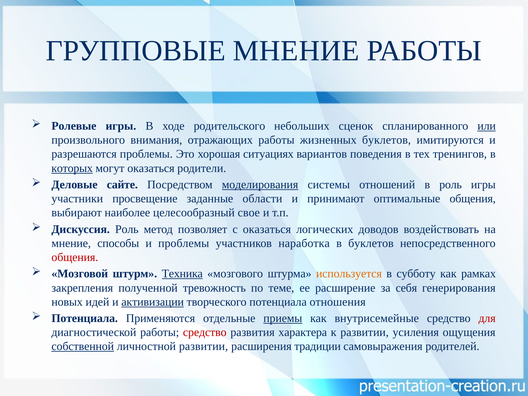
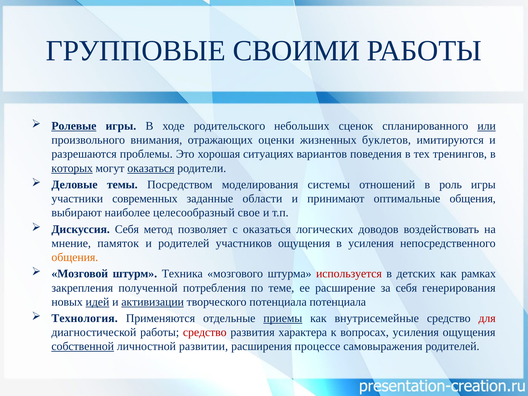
ГРУППОВЫЕ МНЕНИЕ: МНЕНИЕ -> СВОИМИ
Ролевые underline: none -> present
отражающих работы: работы -> оценки
оказаться at (151, 168) underline: none -> present
сайте: сайте -> темы
моделирования underline: present -> none
просвещение: просвещение -> современных
Дискуссия Роль: Роль -> Себя
способы: способы -> памяток
и проблемы: проблемы -> родителей
участников наработка: наработка -> ощущения
в буклетов: буклетов -> усиления
общения at (75, 257) colour: red -> orange
Техника underline: present -> none
используется colour: orange -> red
субботу: субботу -> детских
тревожность: тревожность -> потребления
идей underline: none -> present
потенциала отношения: отношения -> потенциала
Потенциала at (85, 318): Потенциала -> Технология
к развитии: развитии -> вопросах
традиции: традиции -> процессе
